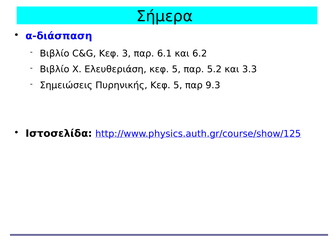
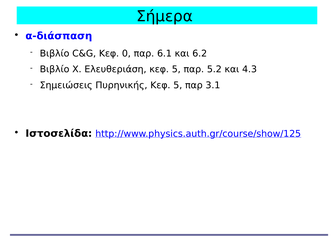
3: 3 -> 0
3.3: 3.3 -> 4.3
9.3: 9.3 -> 3.1
